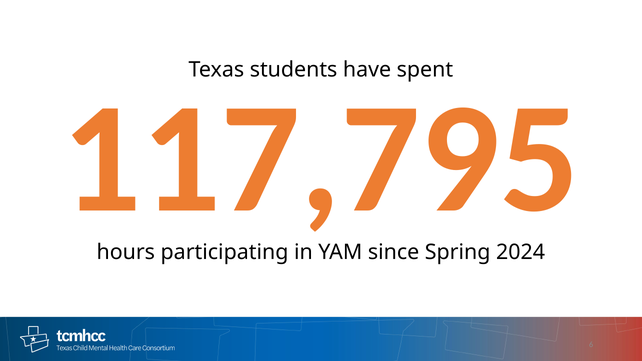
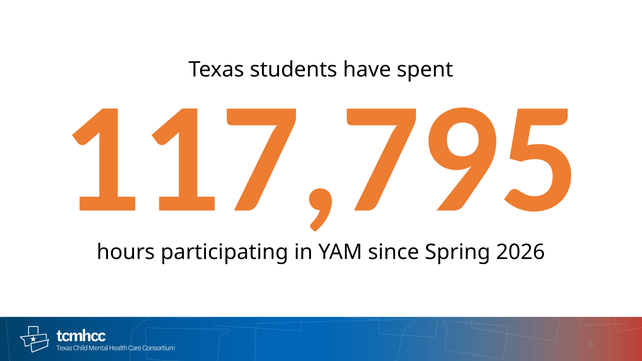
2024: 2024 -> 2026
